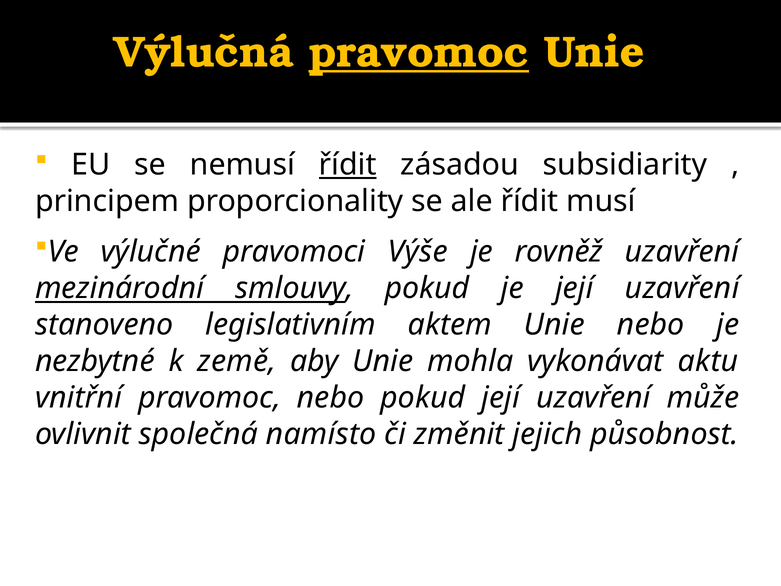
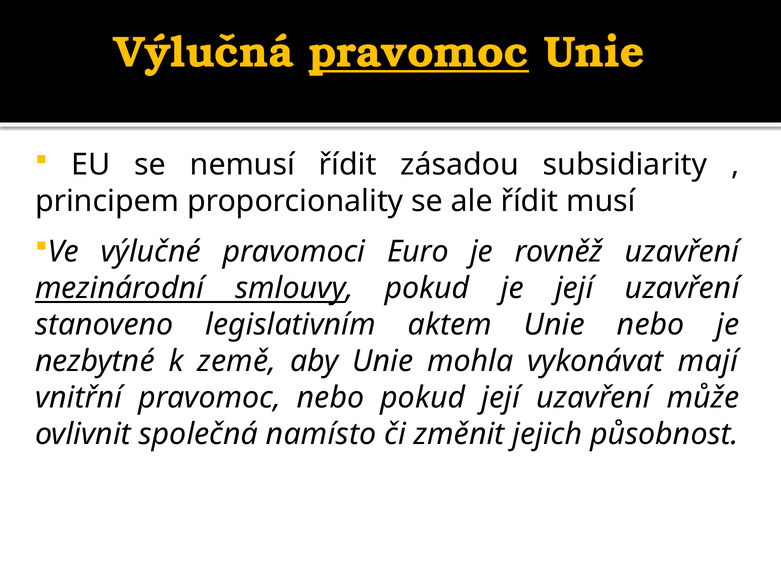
řídit at (348, 165) underline: present -> none
Výše: Výše -> Euro
aktu: aktu -> mají
